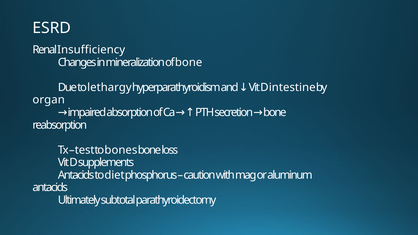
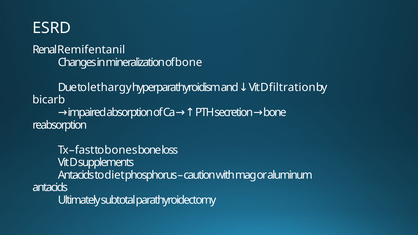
Insufficiency: Insufficiency -> Remifentanil
intestine: intestine -> filtration
organ: organ -> bicarb
test: test -> fast
